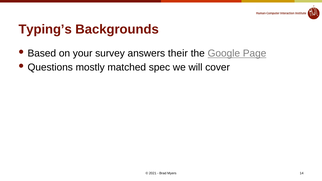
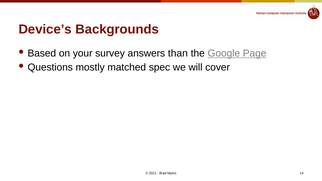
Typing’s: Typing’s -> Device’s
their: their -> than
